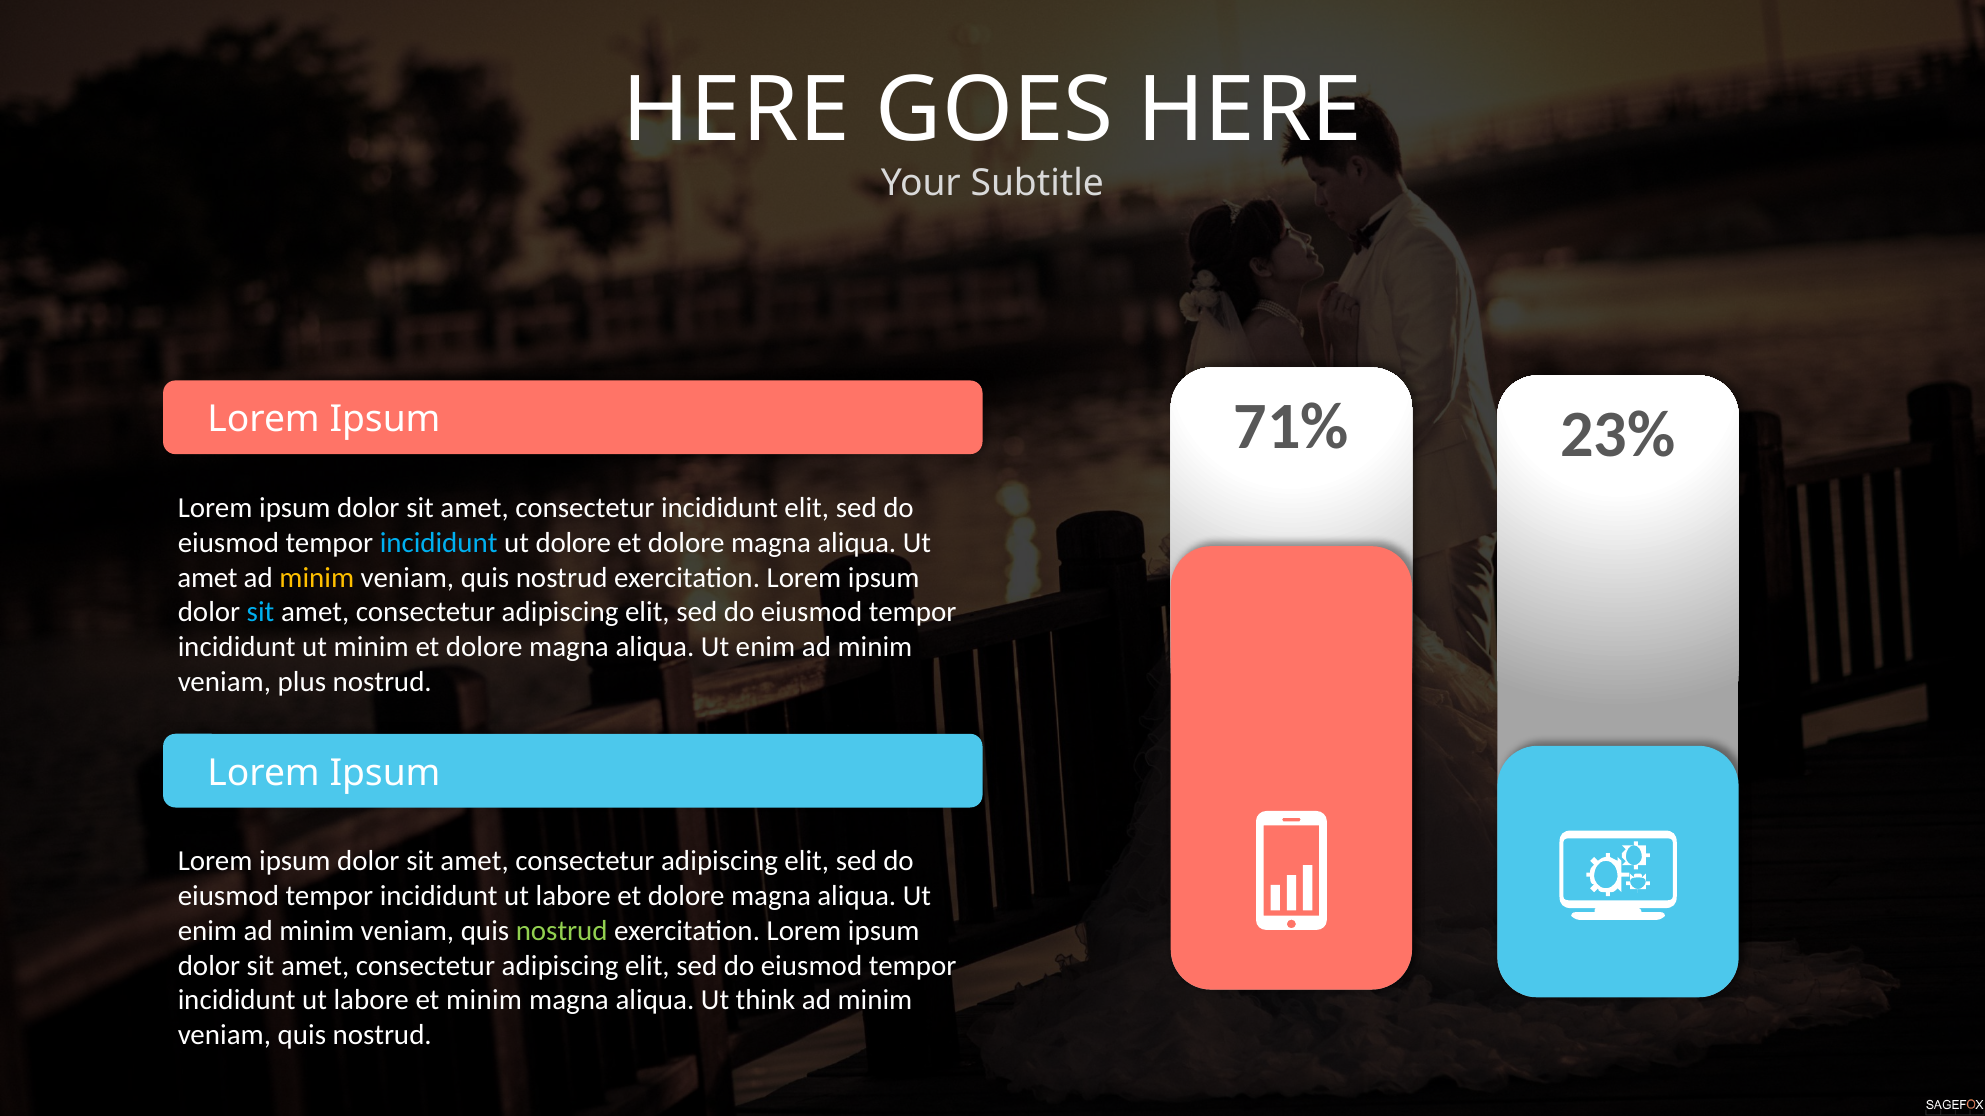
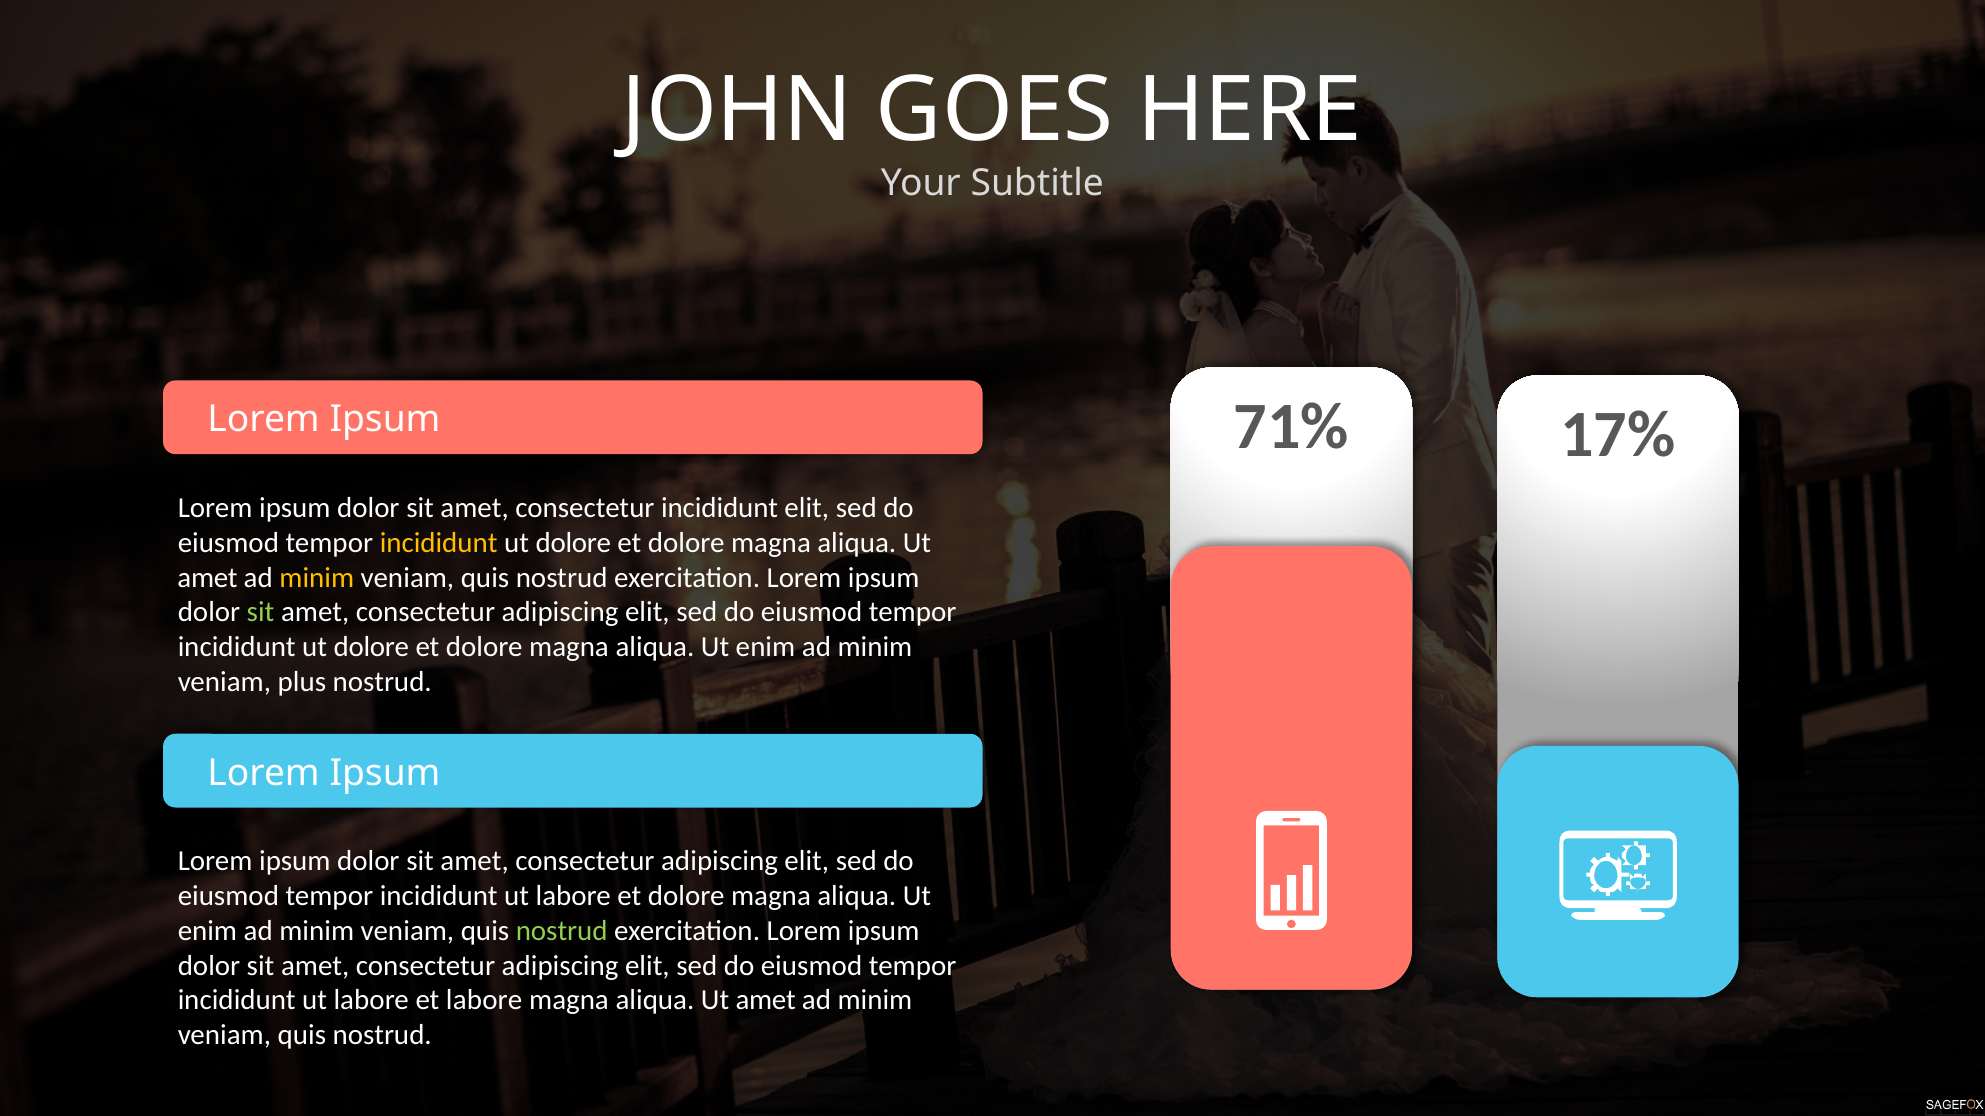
HERE at (737, 110): HERE -> JOHN
23%: 23% -> 17%
incididunt at (439, 543) colour: light blue -> yellow
sit at (261, 613) colour: light blue -> light green
minim at (371, 647): minim -> dolore
et minim: minim -> labore
think at (765, 1001): think -> amet
